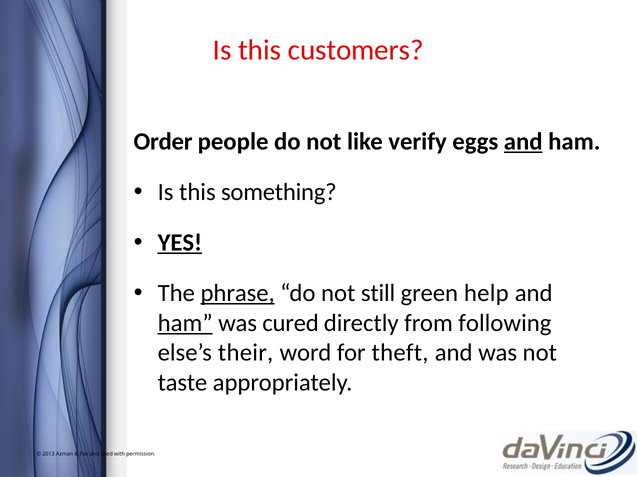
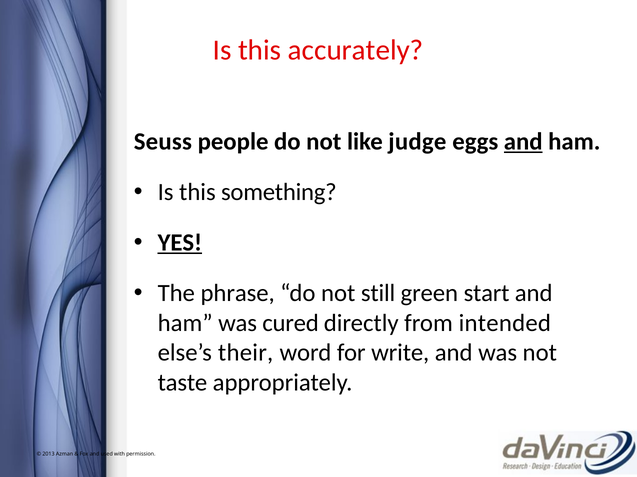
customers: customers -> accurately
Order: Order -> Seuss
verify: verify -> judge
phrase underline: present -> none
help: help -> start
ham at (185, 324) underline: present -> none
following: following -> intended
theft: theft -> write
